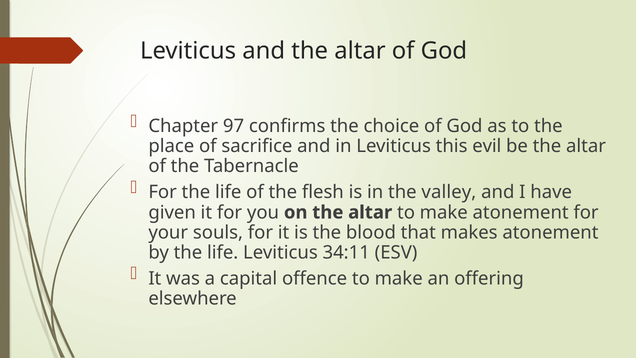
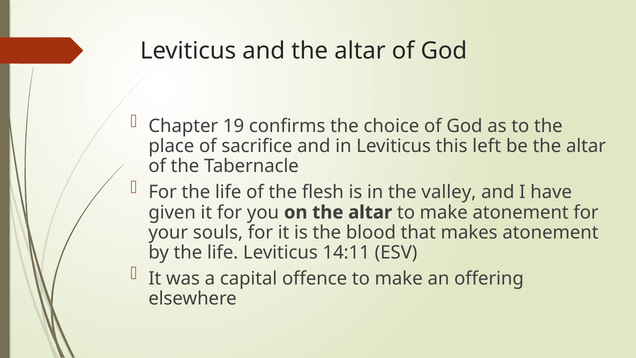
97: 97 -> 19
evil: evil -> left
34:11: 34:11 -> 14:11
